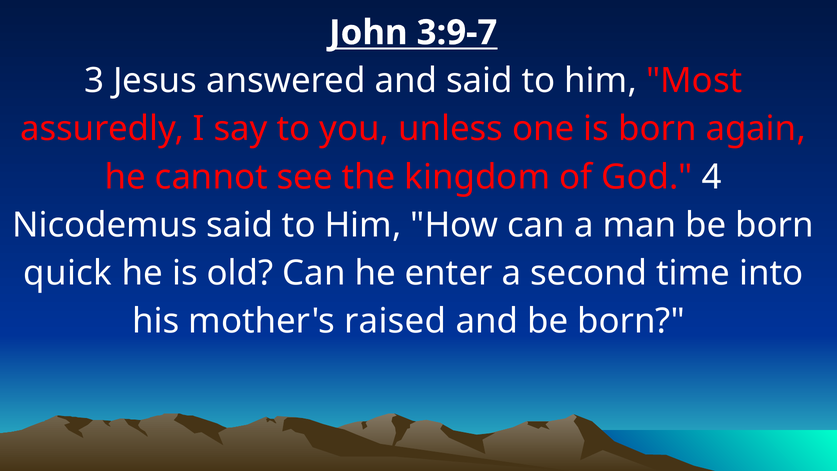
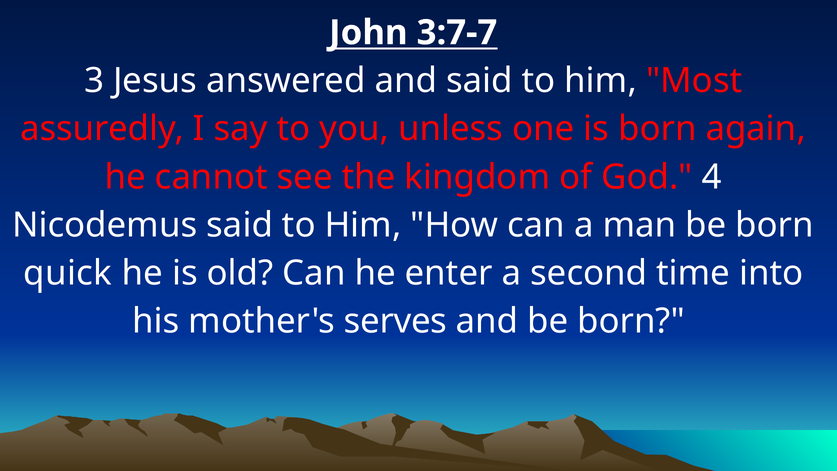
3:9-7: 3:9-7 -> 3:7-7
raised: raised -> serves
